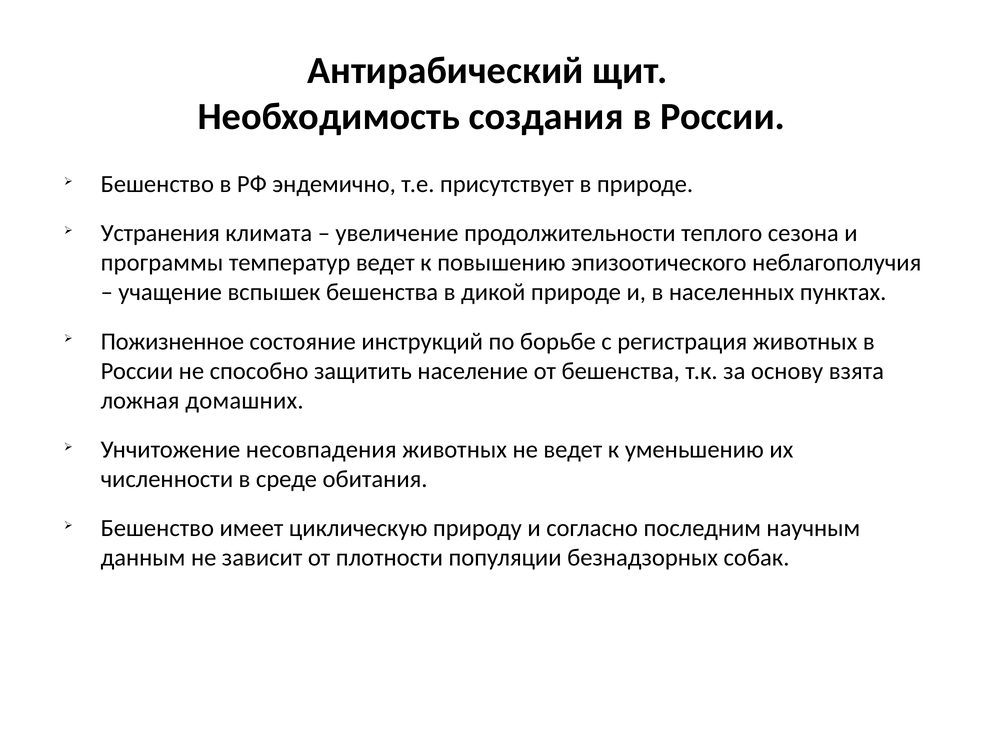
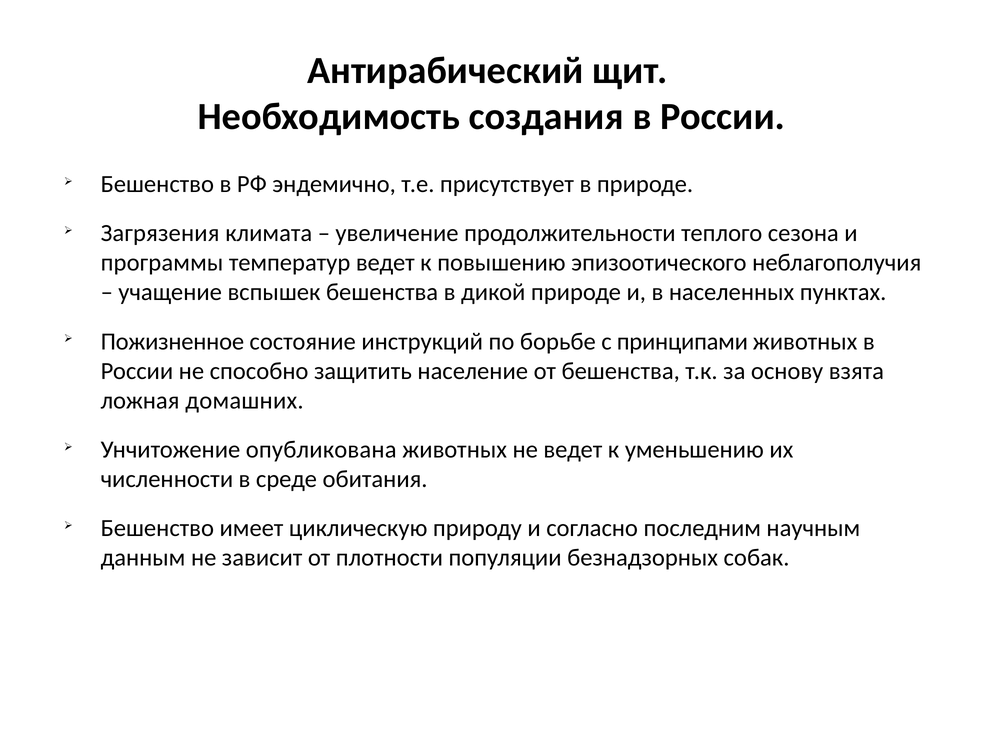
Устранения: Устранения -> Загрязения
регистрация: регистрация -> принципами
несовпадения: несовпадения -> опубликована
